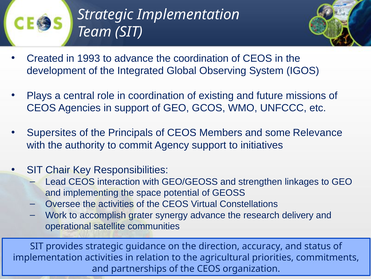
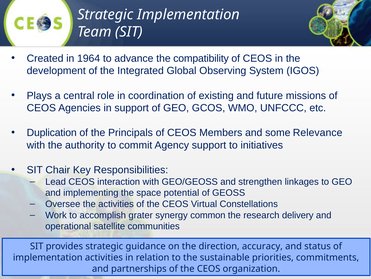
1993: 1993 -> 1964
the coordination: coordination -> compatibility
Supersites: Supersites -> Duplication
synergy advance: advance -> common
agricultural: agricultural -> sustainable
